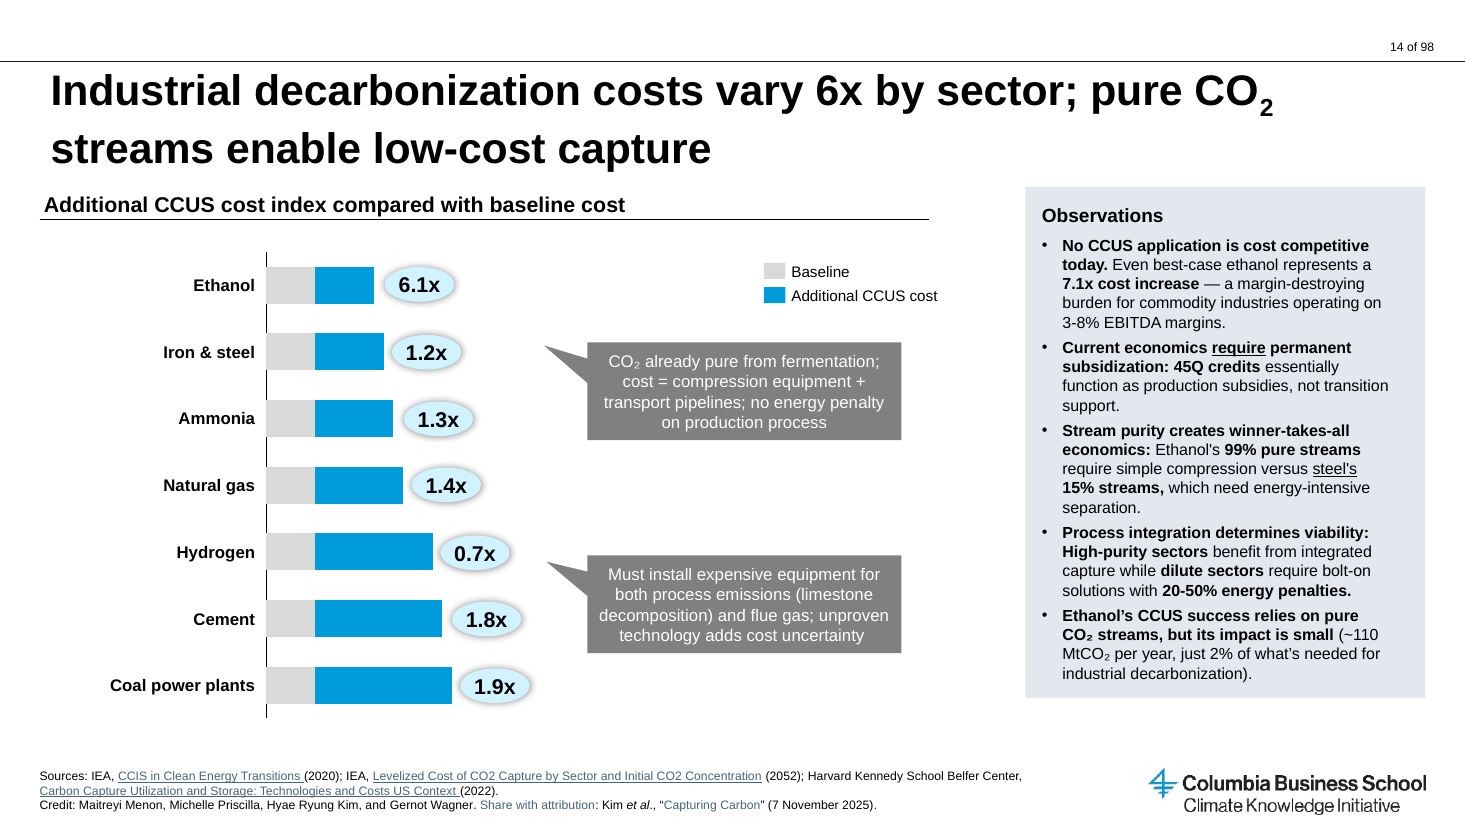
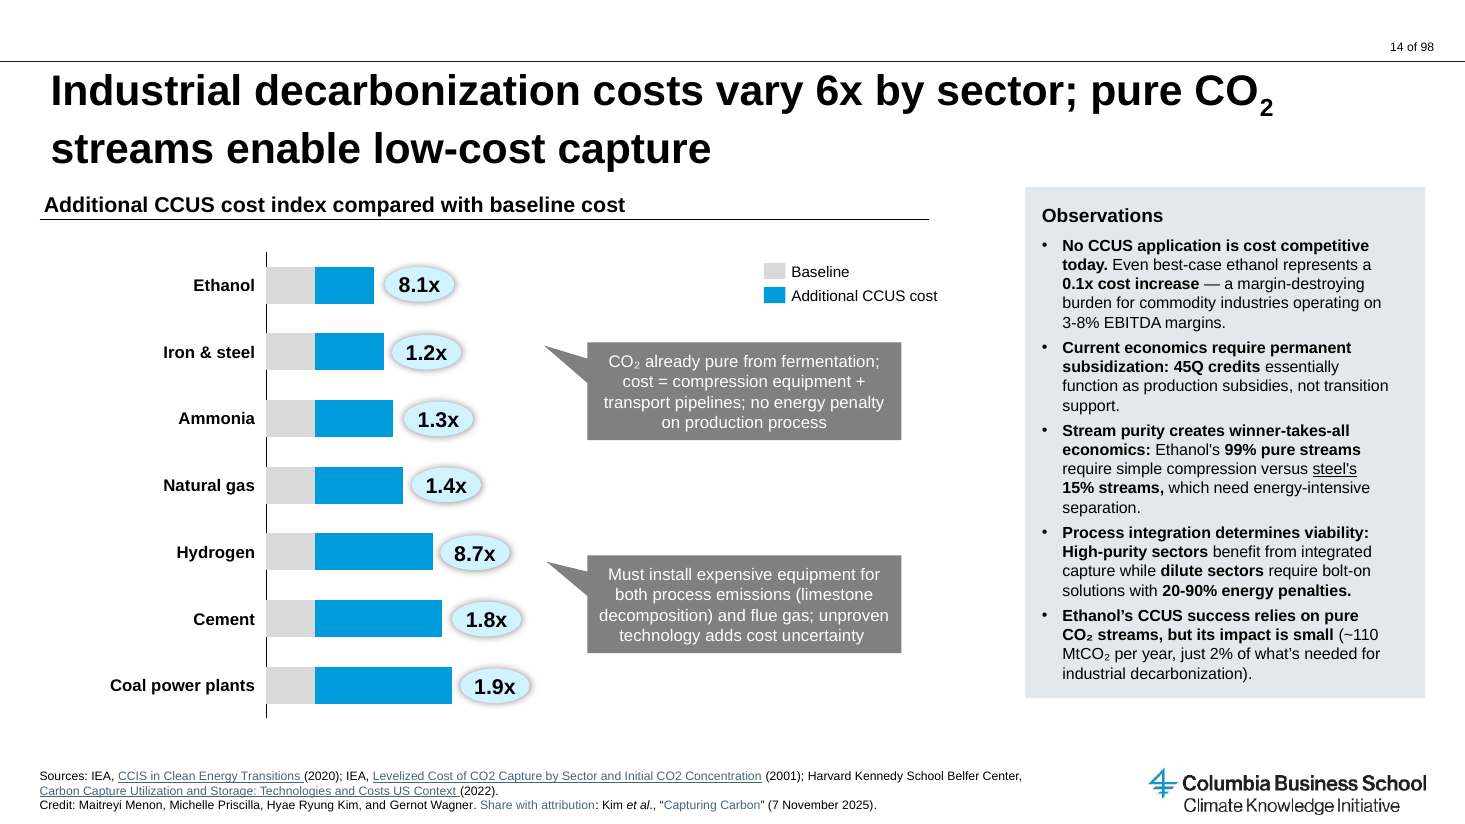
6.1x: 6.1x -> 8.1x
7.1x: 7.1x -> 0.1x
require at (1239, 348) underline: present -> none
0.7x: 0.7x -> 8.7x
20-50%: 20-50% -> 20-90%
2052: 2052 -> 2001
